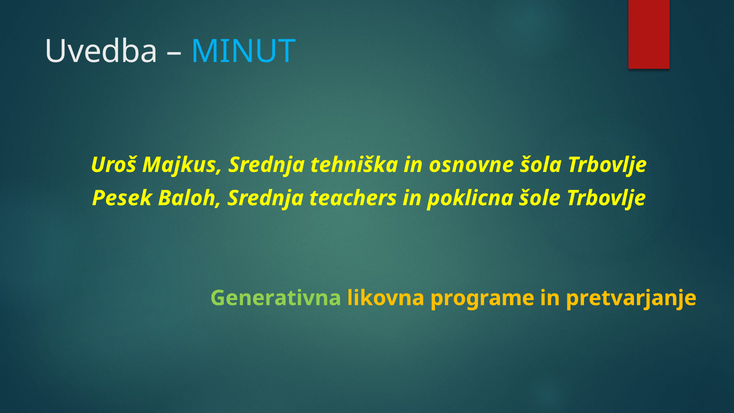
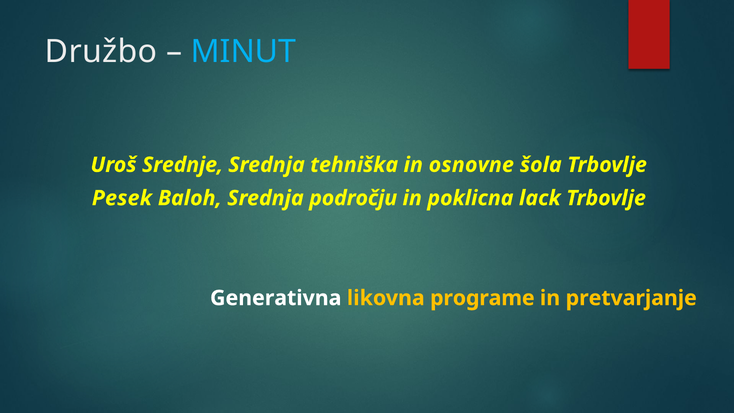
Uvedba: Uvedba -> Družbo
Majkus: Majkus -> Srednje
teachers: teachers -> področju
šole: šole -> lack
Generativna colour: light green -> white
